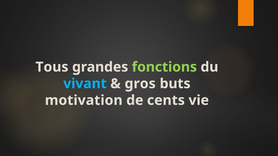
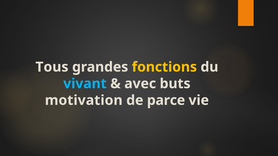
fonctions colour: light green -> yellow
gros: gros -> avec
cents: cents -> parce
